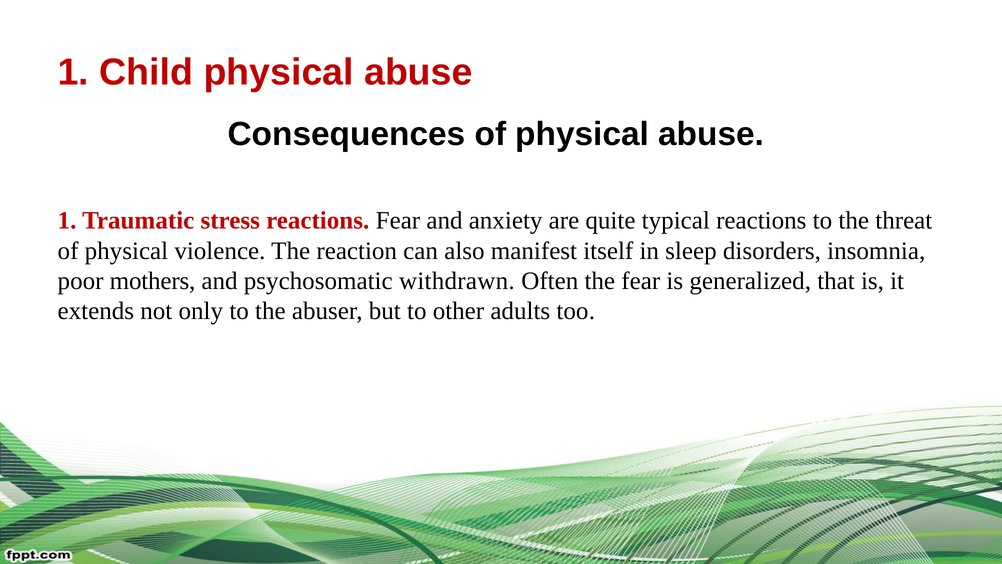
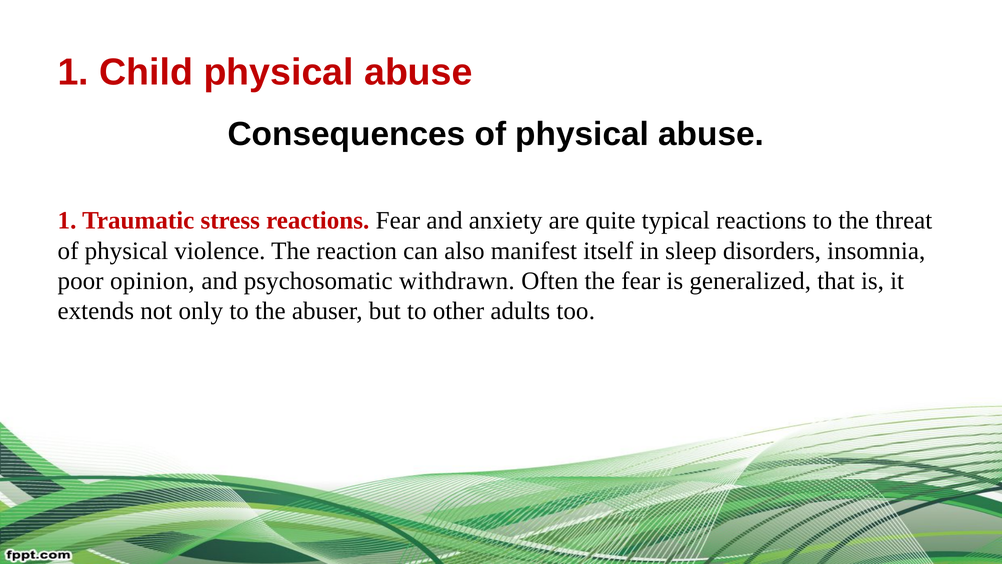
mothers: mothers -> opinion
